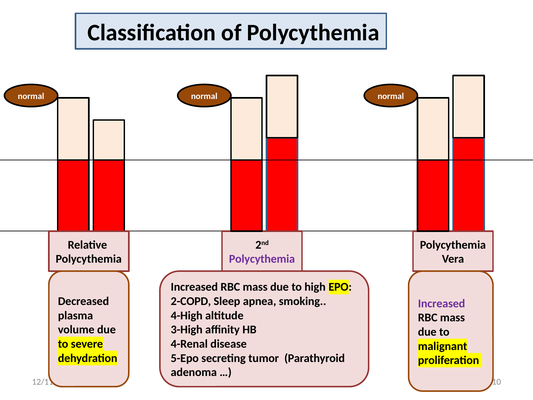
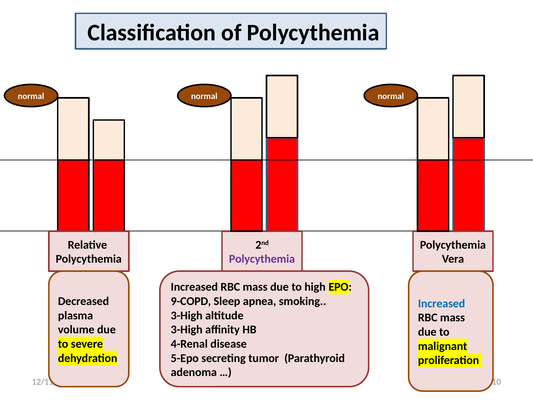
2-COPD: 2-COPD -> 9-COPD
Increased at (442, 303) colour: purple -> blue
4-High at (187, 315): 4-High -> 3-High
